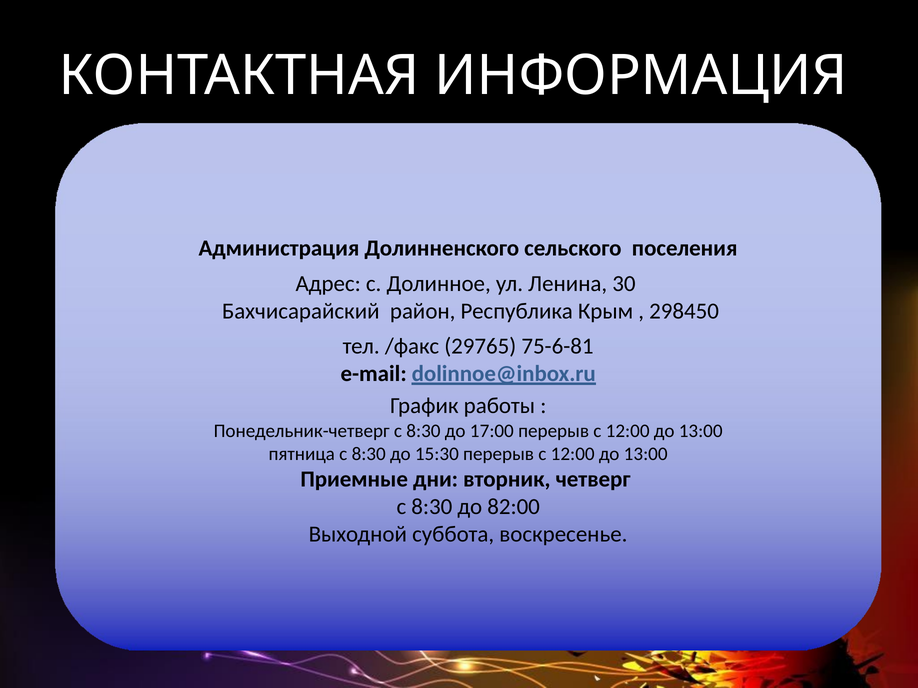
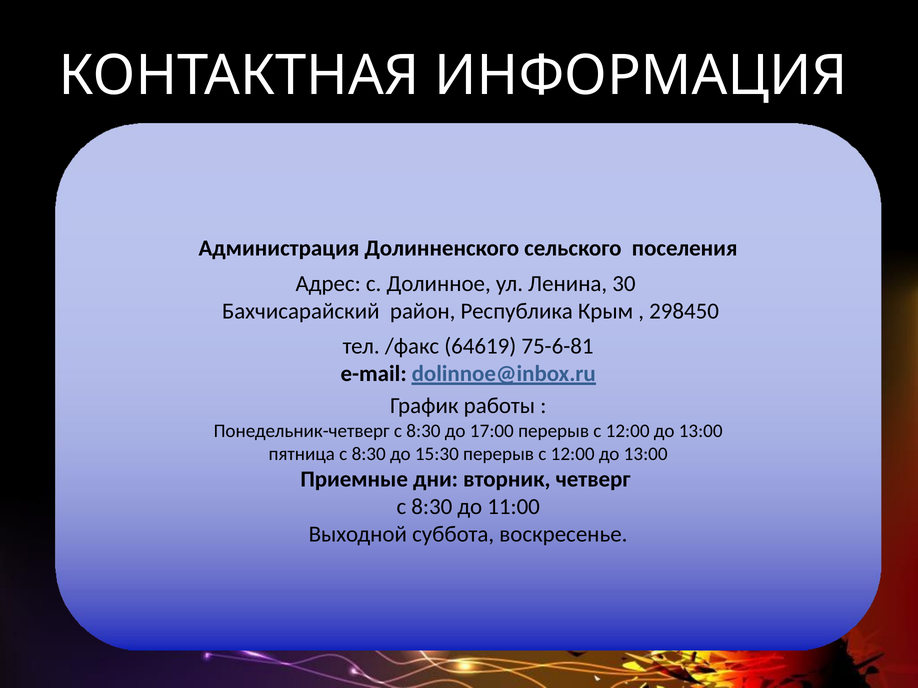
29765: 29765 -> 64619
82:00: 82:00 -> 11:00
